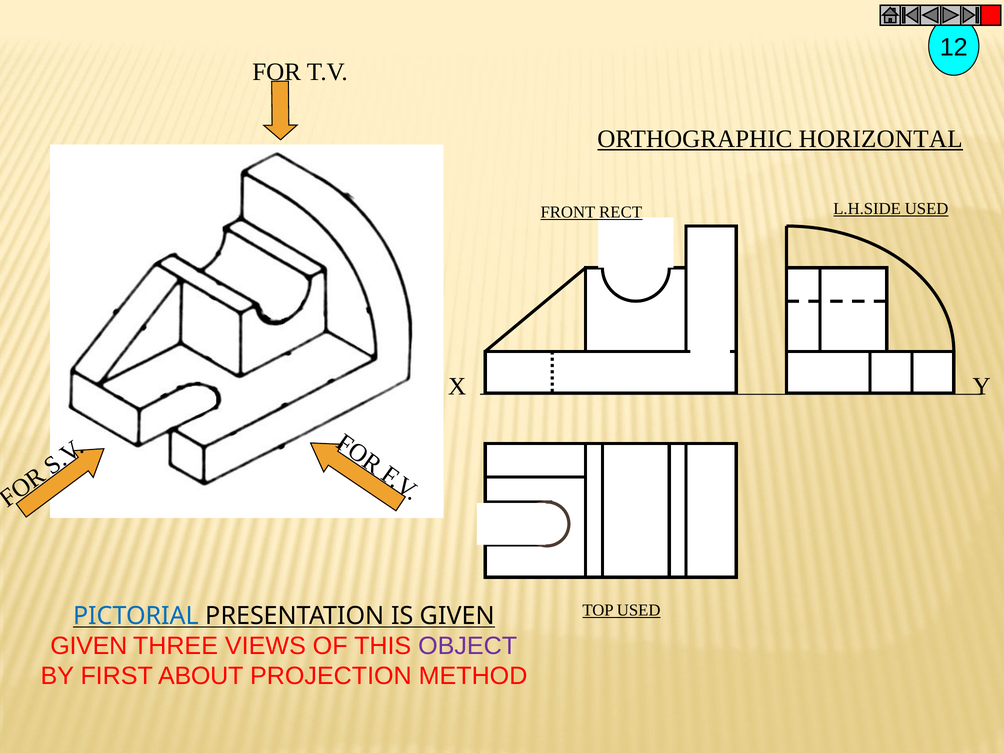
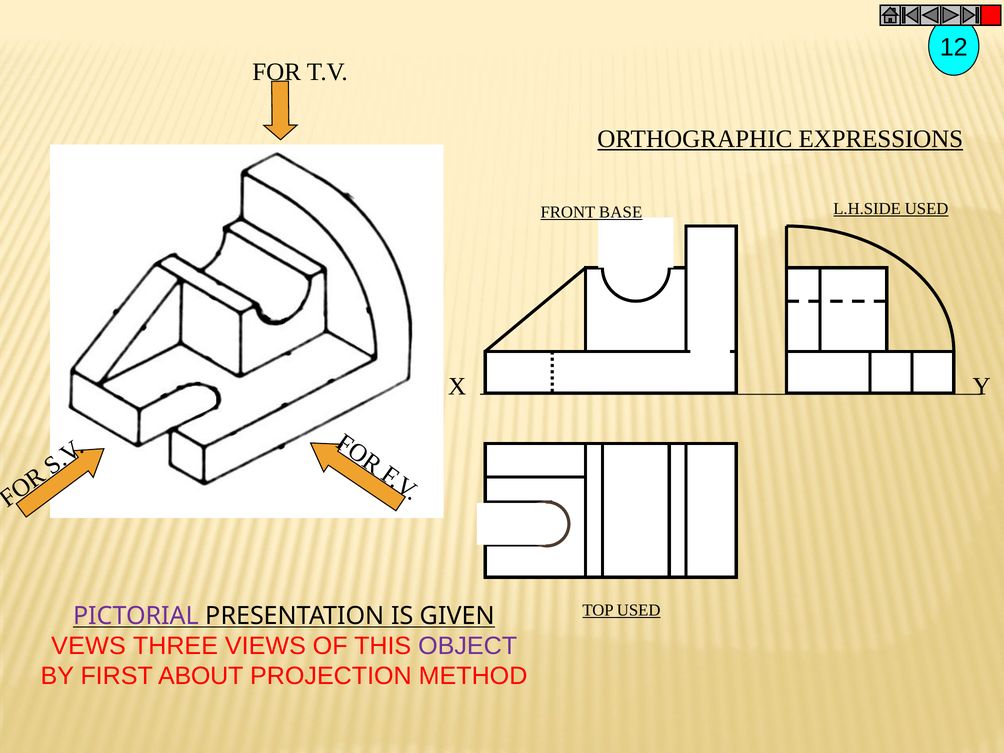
HORIZONTAL: HORIZONTAL -> EXPRESSIONS
RECT: RECT -> BASE
PICTORIAL colour: blue -> purple
GIVEN at (89, 646): GIVEN -> VEWS
